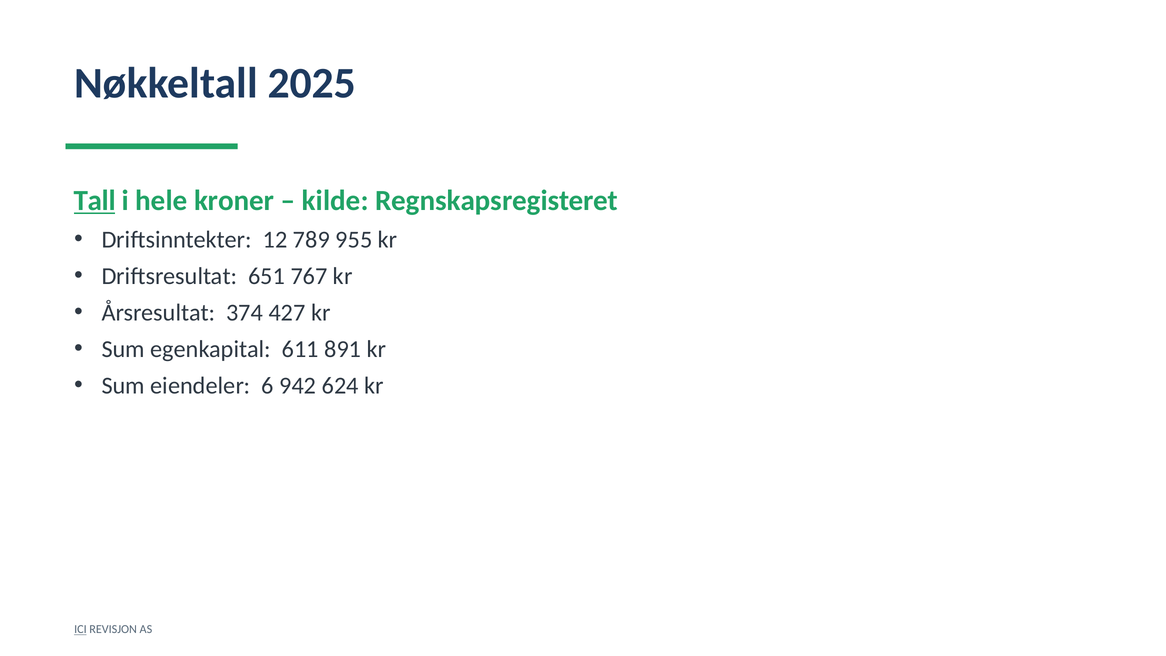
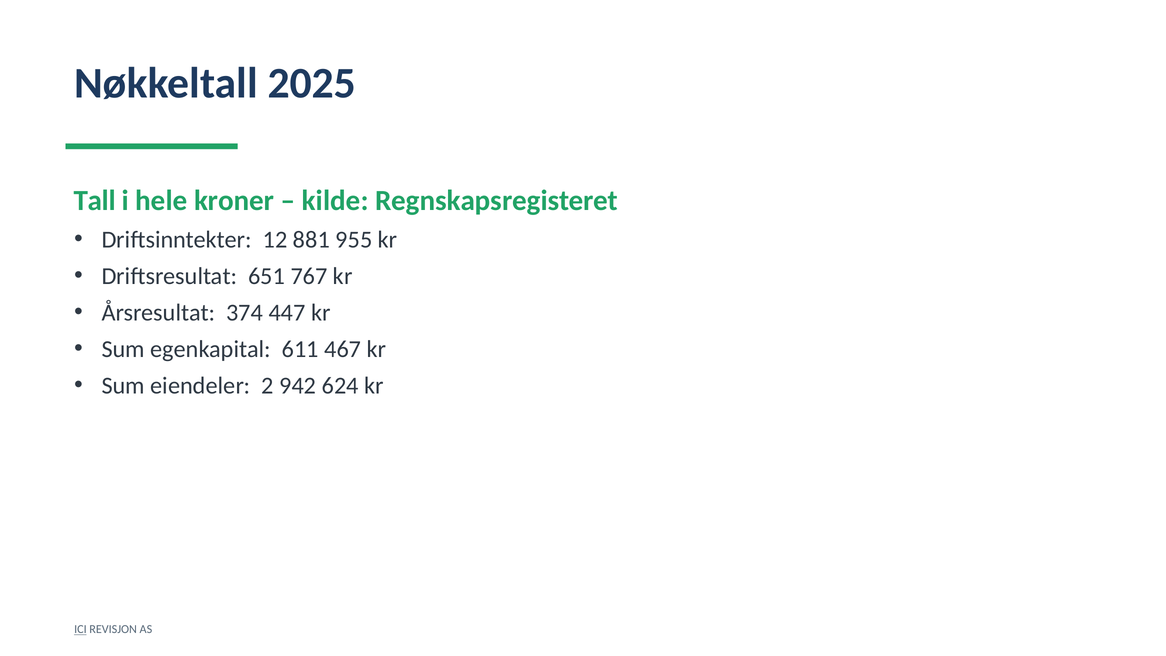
Tall underline: present -> none
789: 789 -> 881
427: 427 -> 447
891: 891 -> 467
6: 6 -> 2
